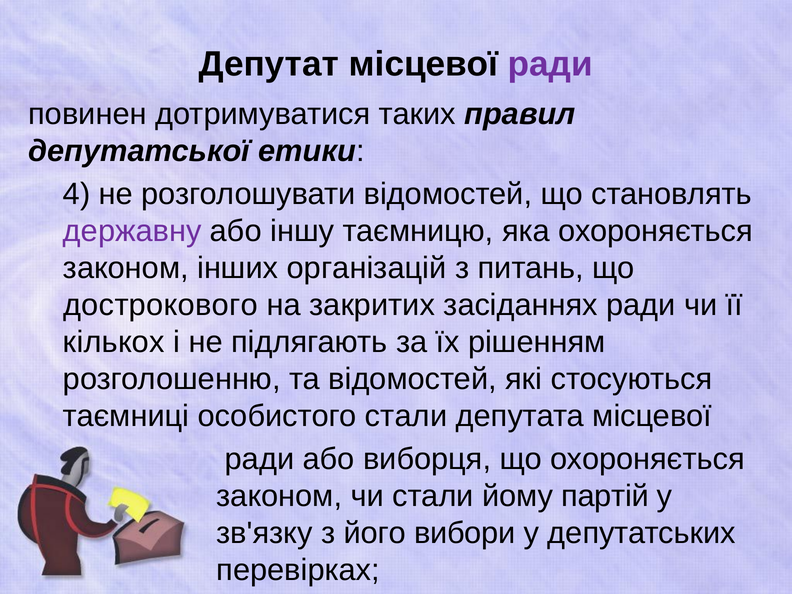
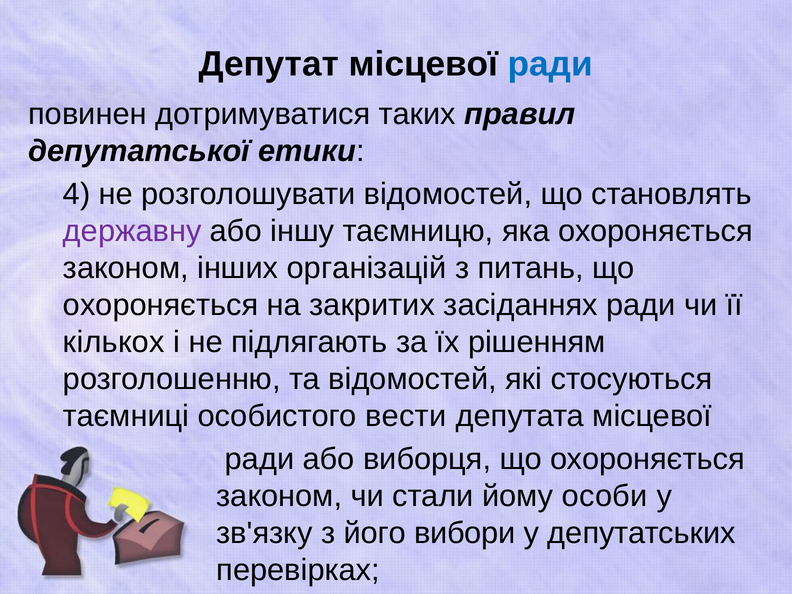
ради at (550, 64) colour: purple -> blue
дострокового at (160, 305): дострокового -> охороняється
особистого стали: стали -> вести
партій: партій -> особи
